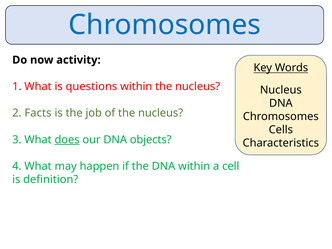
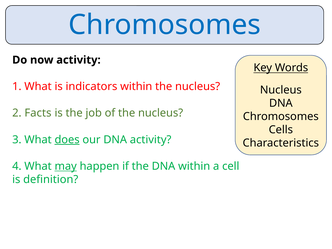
questions: questions -> indicators
DNA objects: objects -> activity
may underline: none -> present
